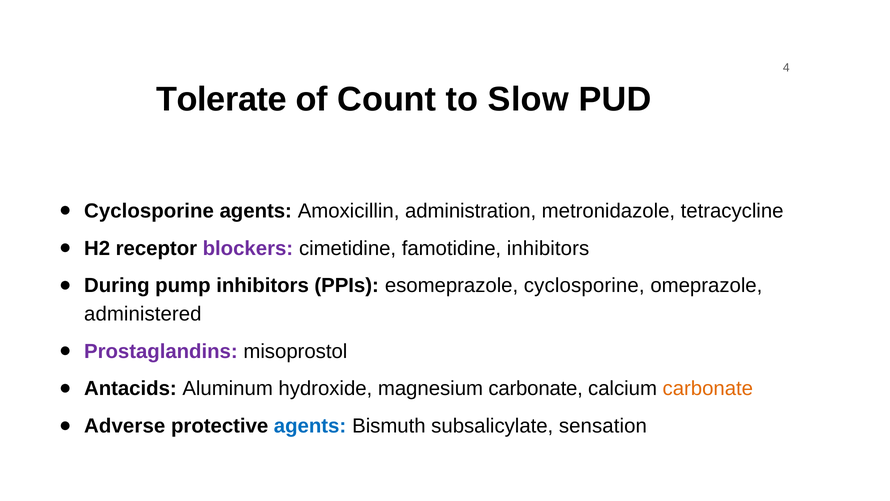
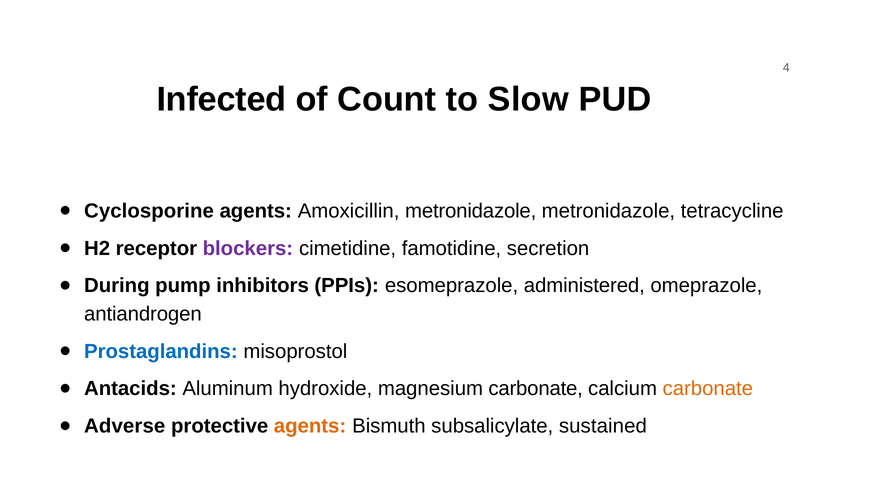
Tolerate: Tolerate -> Infected
Amoxicillin administration: administration -> metronidazole
famotidine inhibitors: inhibitors -> secretion
esomeprazole cyclosporine: cyclosporine -> administered
administered: administered -> antiandrogen
Prostaglandins colour: purple -> blue
agents at (310, 426) colour: blue -> orange
sensation: sensation -> sustained
